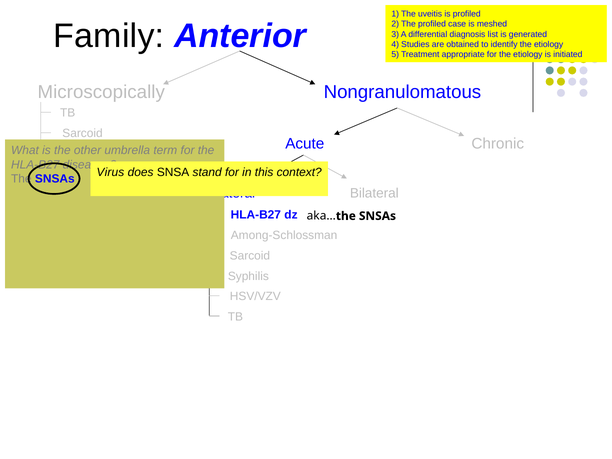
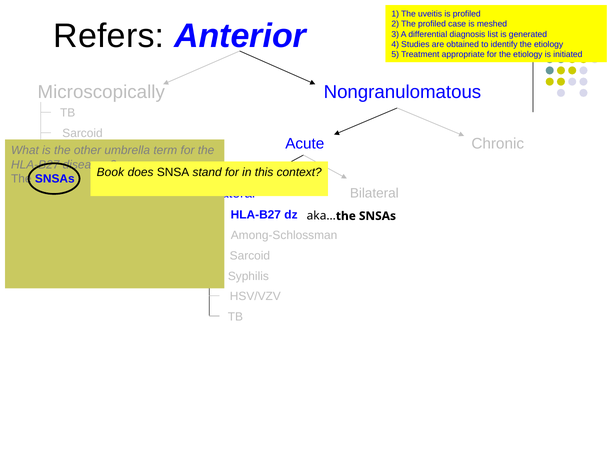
Family: Family -> Refers
Virus: Virus -> Book
